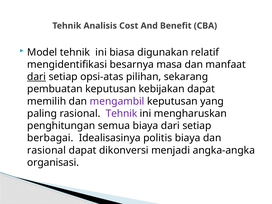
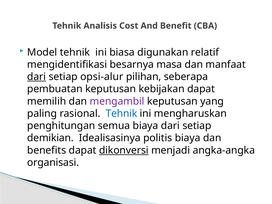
opsi-atas: opsi-atas -> opsi-alur
sekarang: sekarang -> seberapa
Tehnik at (121, 113) colour: purple -> blue
berbagai: berbagai -> demikian
rasional at (47, 150): rasional -> benefits
dikonversi underline: none -> present
